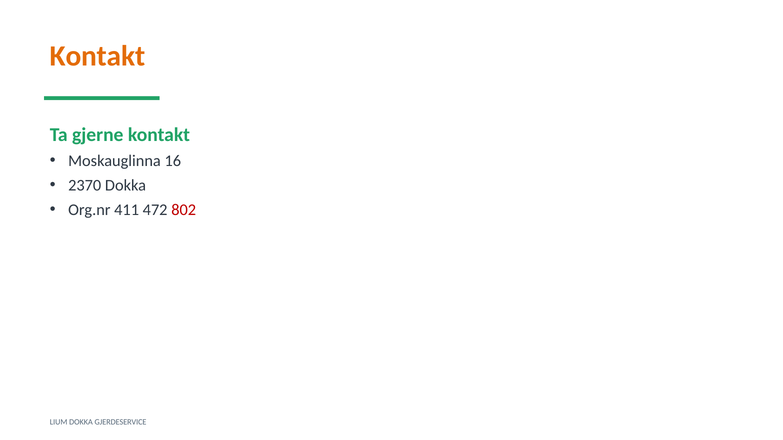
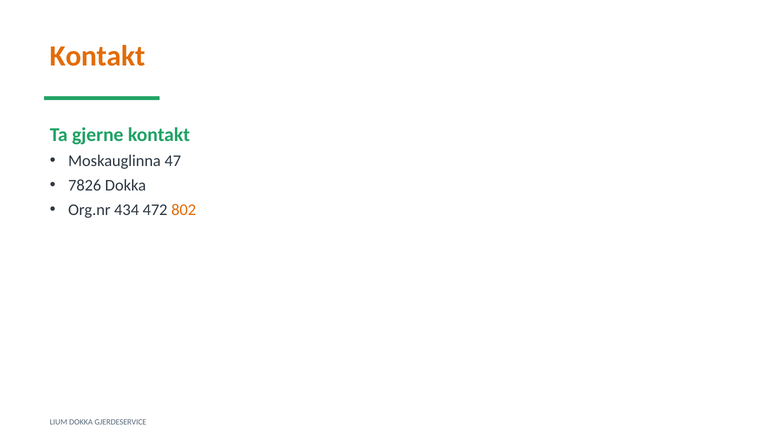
16: 16 -> 47
2370: 2370 -> 7826
411: 411 -> 434
802 colour: red -> orange
